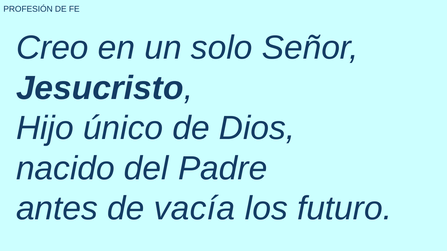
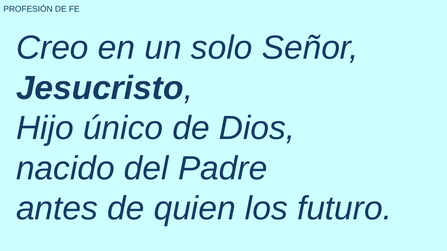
vacía: vacía -> quien
